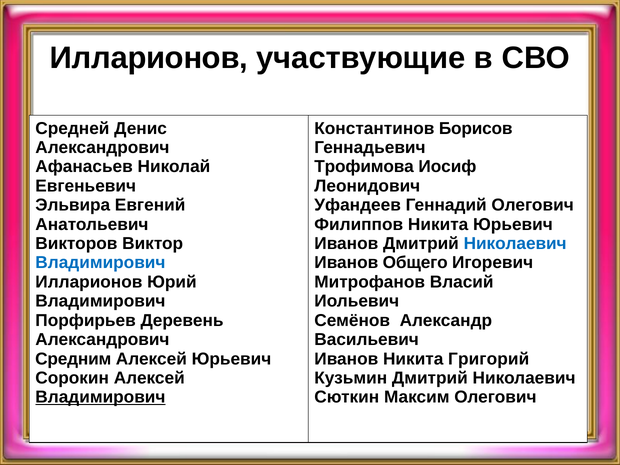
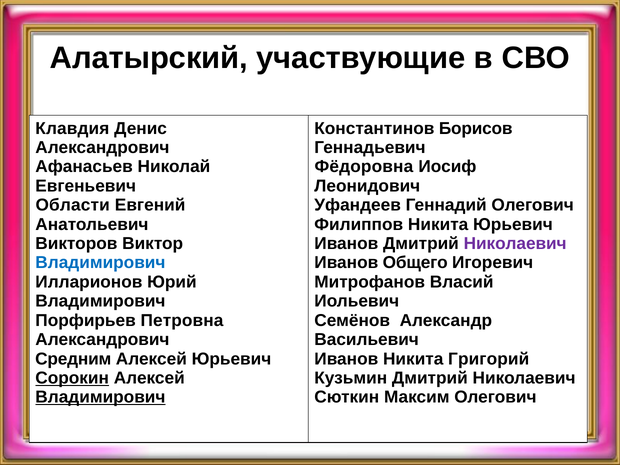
Илларионов at (149, 58): Илларионов -> Алатырский
Средней: Средней -> Клавдия
Трофимова: Трофимова -> Фёдоровна
Эльвира: Эльвира -> Области
Николаевич at (515, 244) colour: blue -> purple
Деревень: Деревень -> Петровна
Сорокин underline: none -> present
